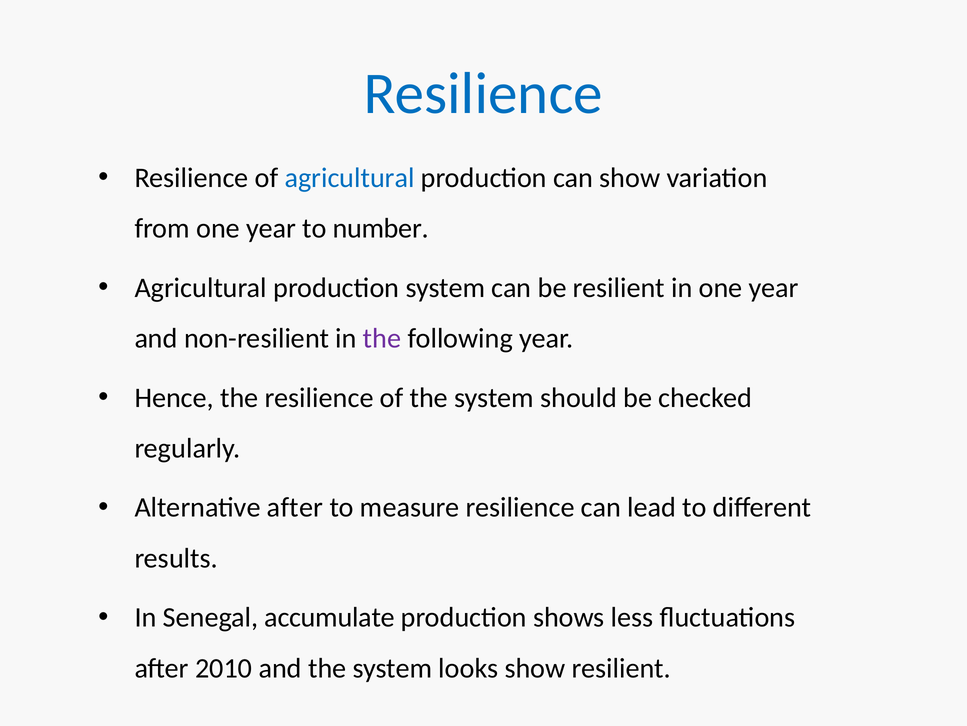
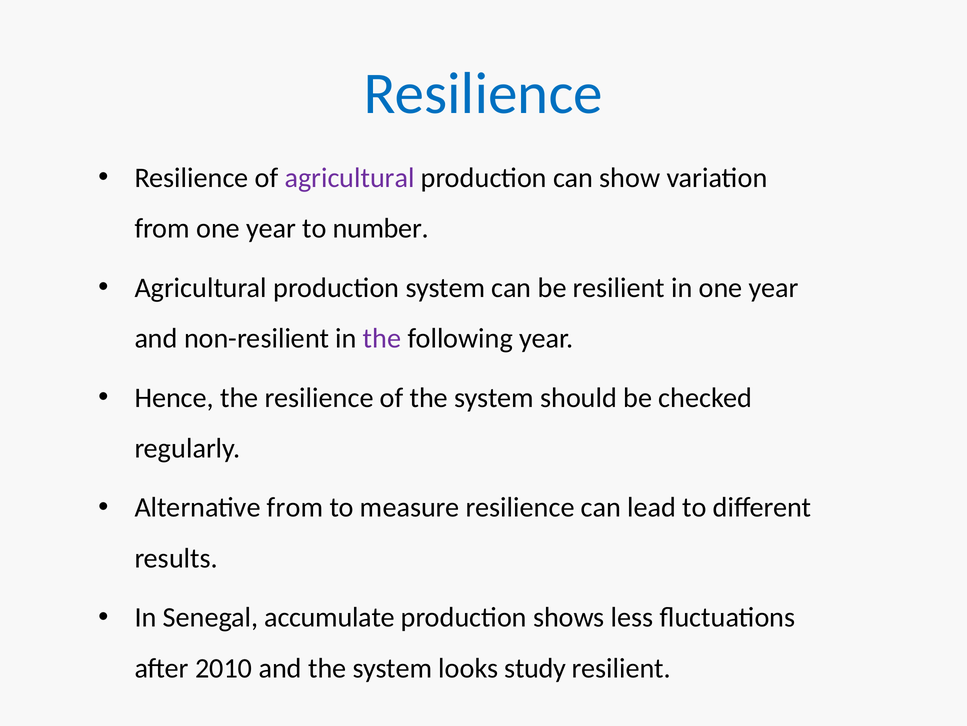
agricultural at (350, 178) colour: blue -> purple
Alternative after: after -> from
looks show: show -> study
